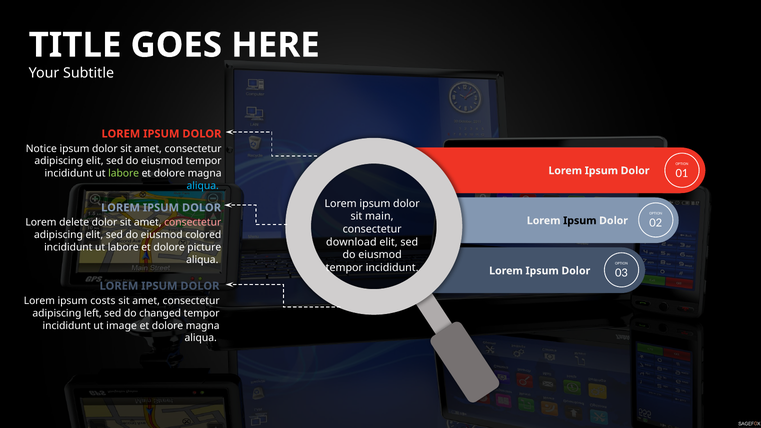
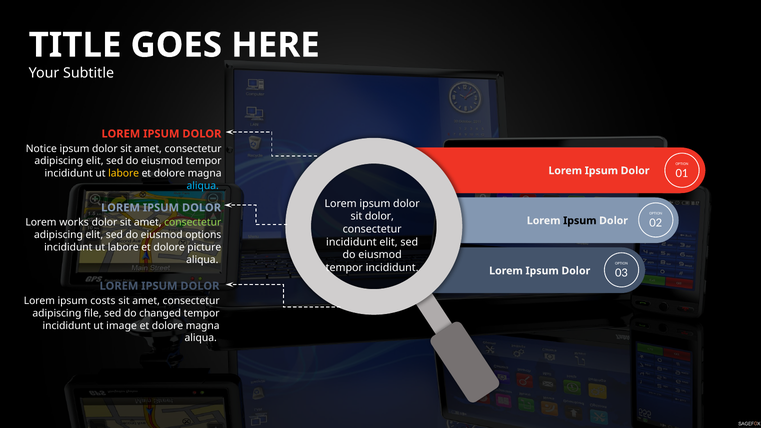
labore at (124, 173) colour: light green -> yellow
sit main: main -> dolor
delete: delete -> works
consectetur at (193, 223) colour: pink -> light green
colored: colored -> options
download at (351, 242): download -> incididunt
left: left -> file
